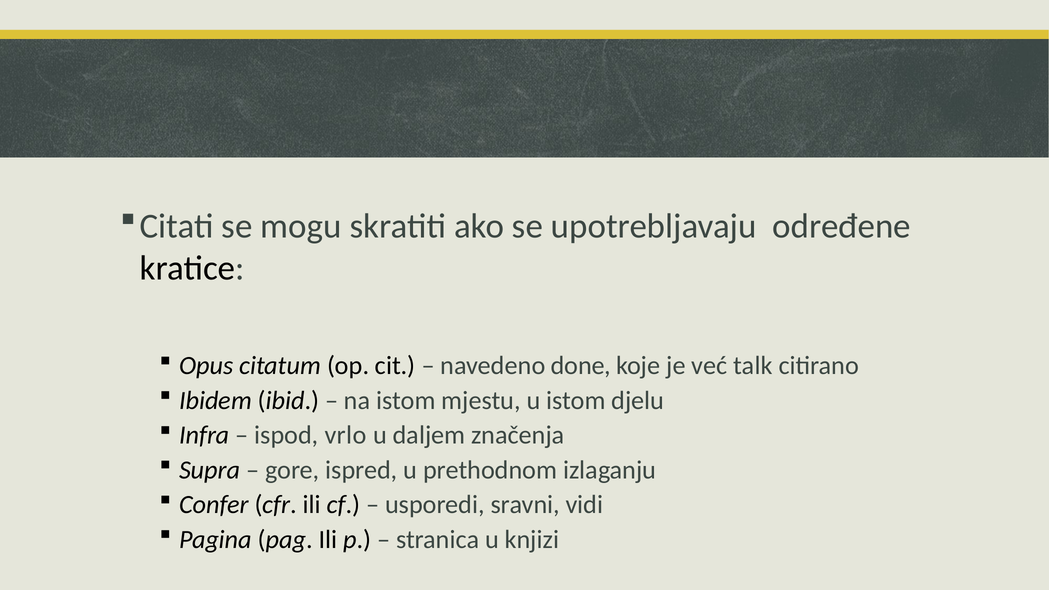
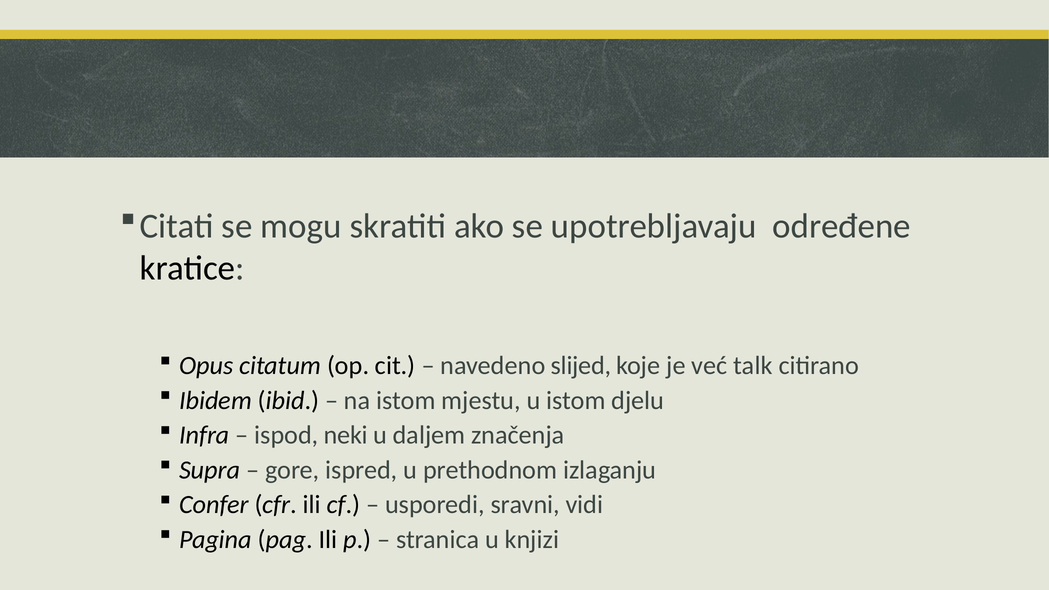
done: done -> slijed
vrlo: vrlo -> neki
